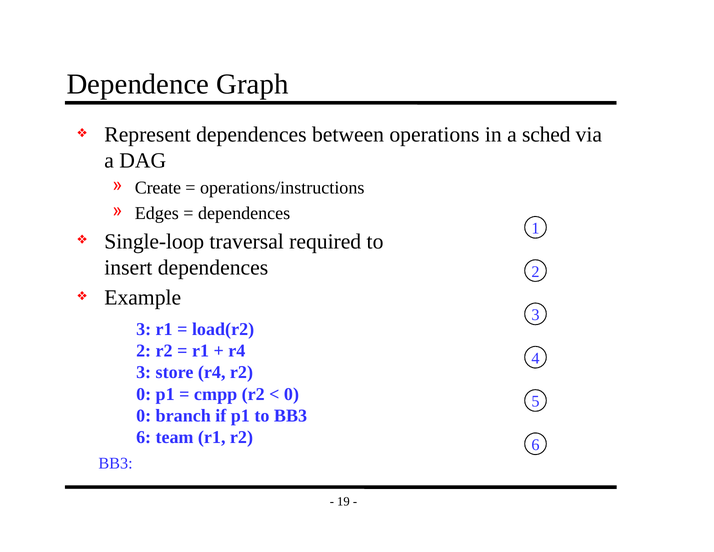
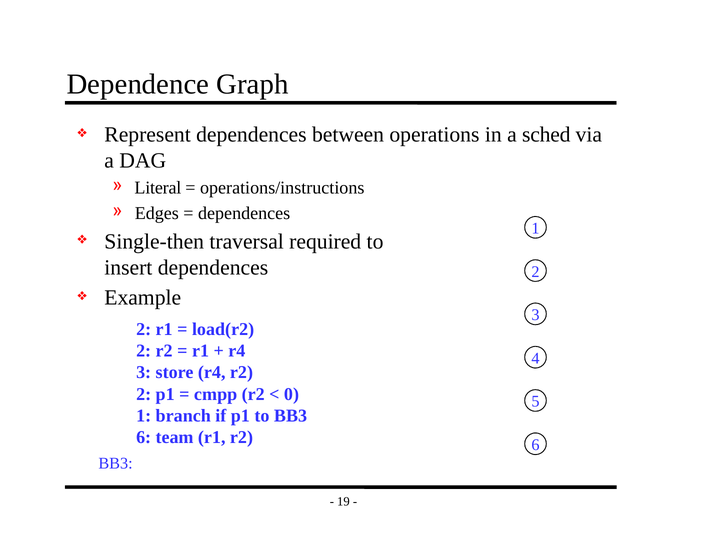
Create: Create -> Literal
Single-loop: Single-loop -> Single-then
3 at (144, 329): 3 -> 2
0 at (144, 394): 0 -> 2
0 at (144, 416): 0 -> 1
